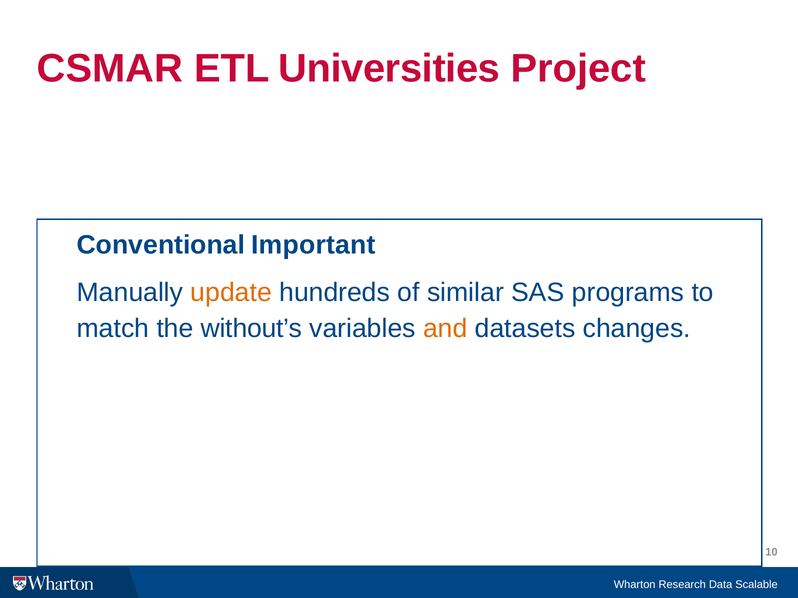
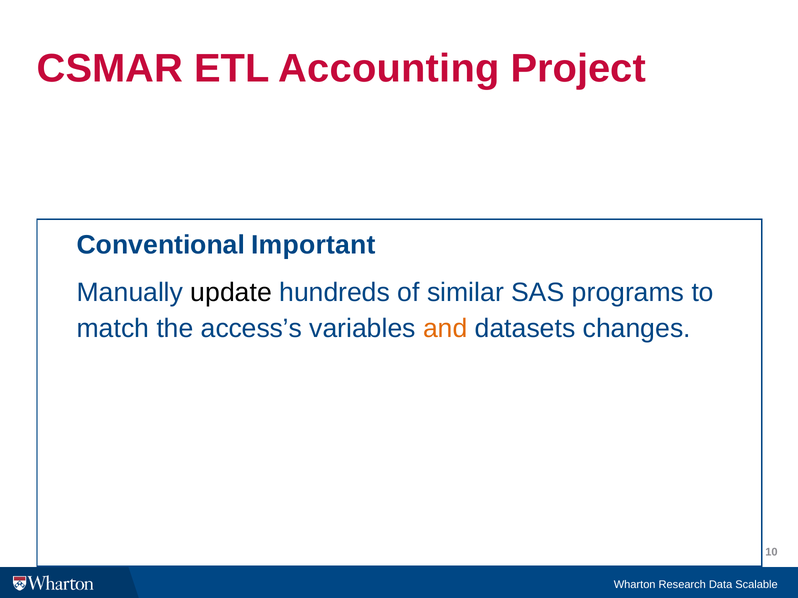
Universities: Universities -> Accounting
update colour: orange -> black
without’s: without’s -> access’s
